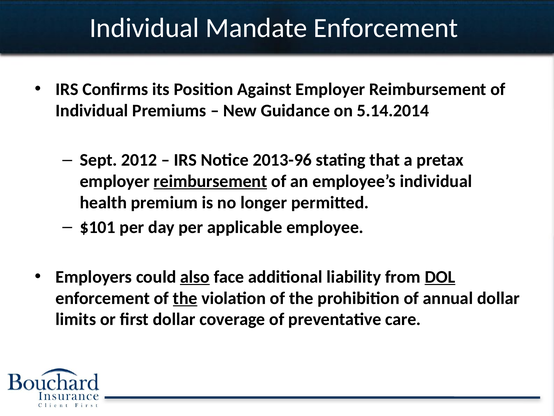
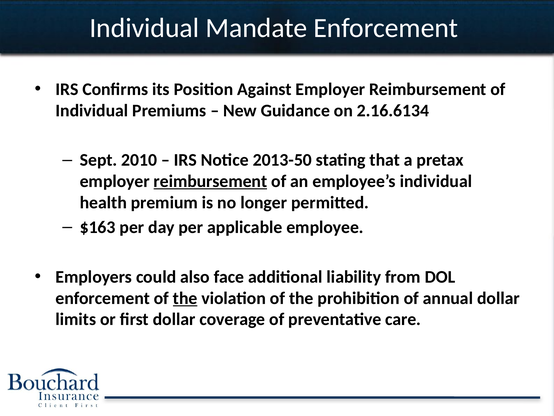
5.14.2014: 5.14.2014 -> 2.16.6134
2012: 2012 -> 2010
2013-96: 2013-96 -> 2013-50
$101: $101 -> $163
also underline: present -> none
DOL underline: present -> none
